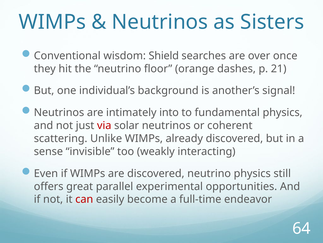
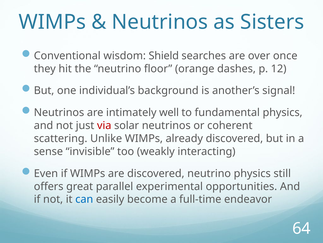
21: 21 -> 12
into: into -> well
can colour: red -> blue
